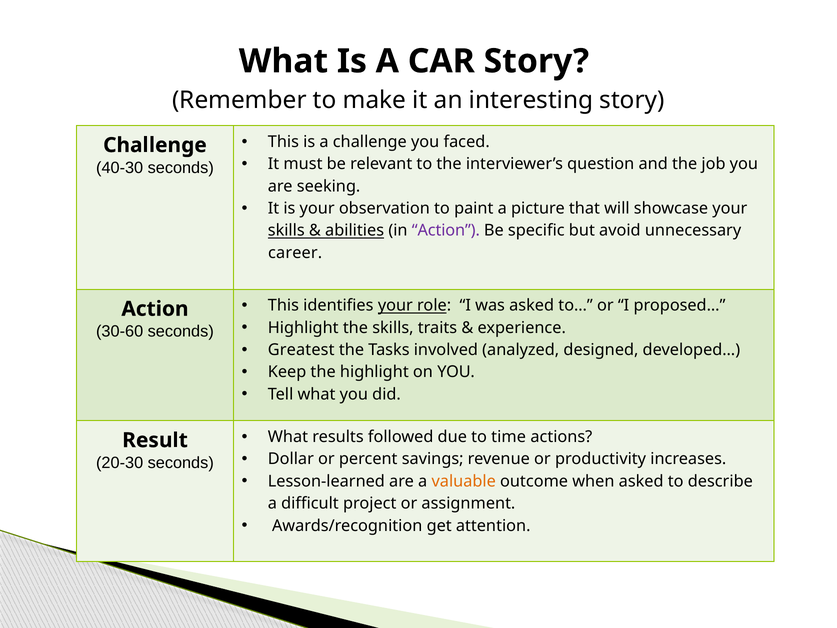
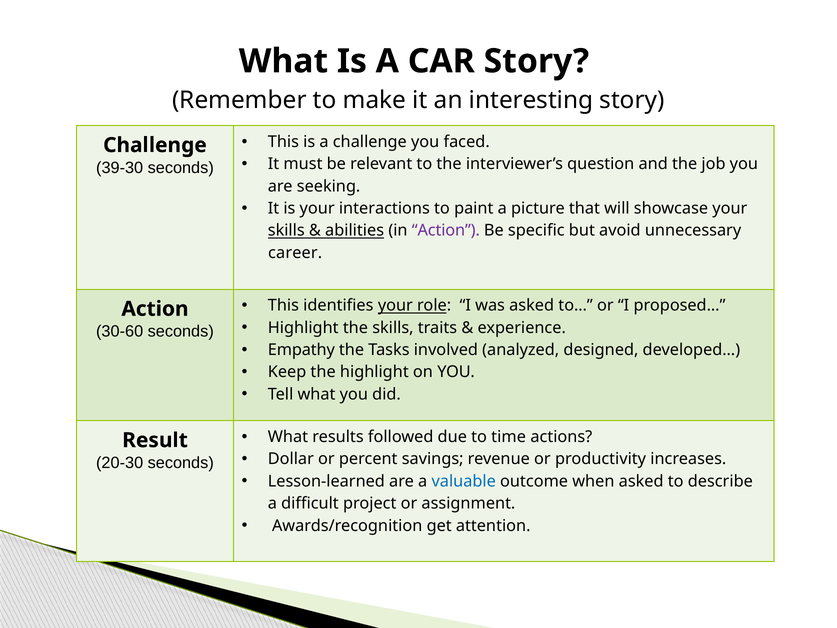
40-30: 40-30 -> 39-30
observation: observation -> interactions
Greatest: Greatest -> Empathy
valuable colour: orange -> blue
